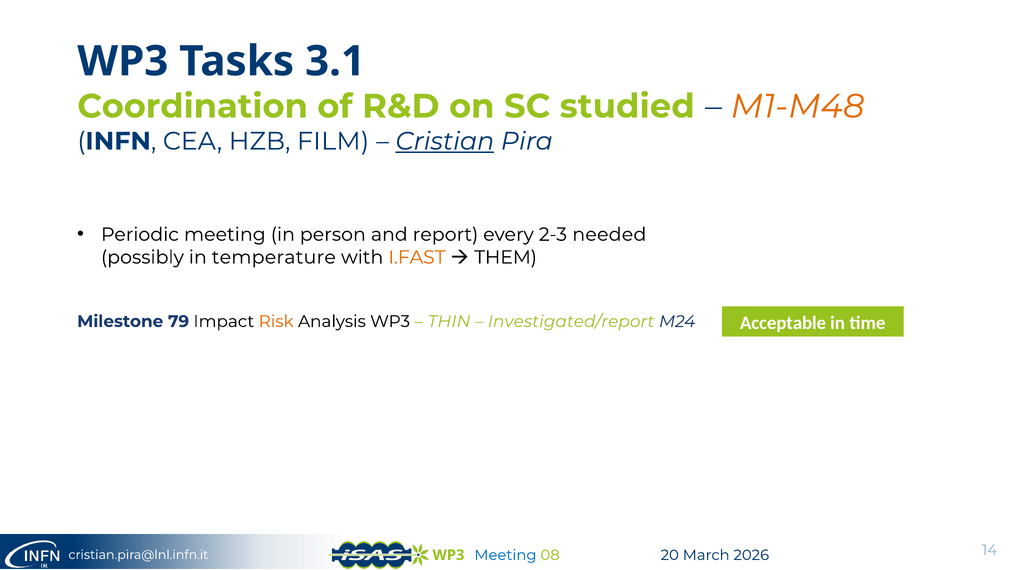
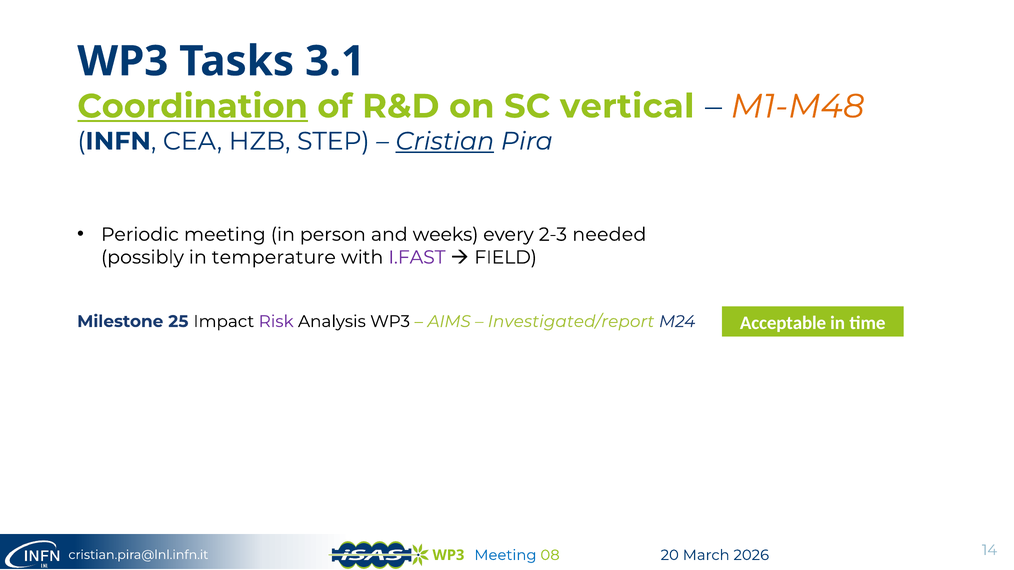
Coordination underline: none -> present
studied: studied -> vertical
FILM: FILM -> STEP
report: report -> weeks
I.FAST colour: orange -> purple
THEM: THEM -> FIELD
79: 79 -> 25
Risk colour: orange -> purple
THIN: THIN -> AIMS
